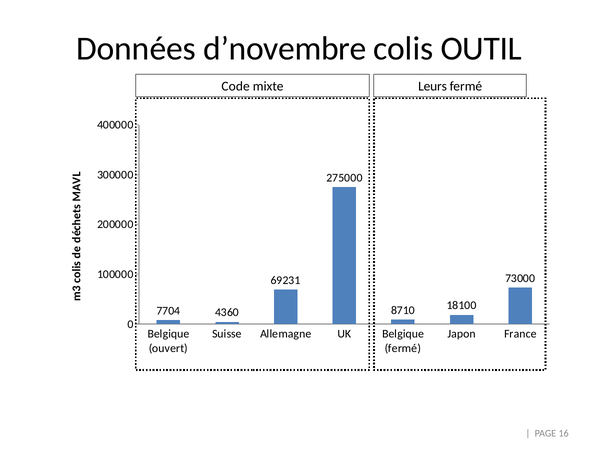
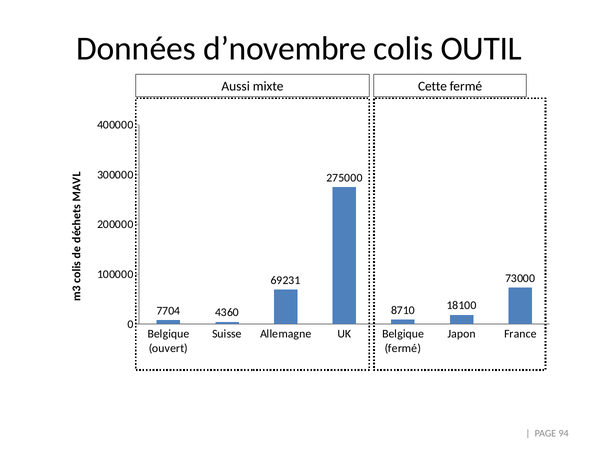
Code: Code -> Aussi
Leurs: Leurs -> Cette
16: 16 -> 94
